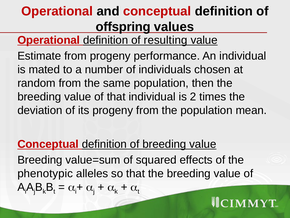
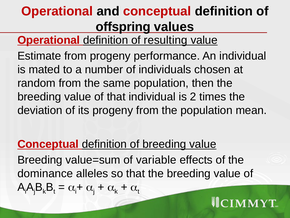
squared: squared -> variable
phenotypic: phenotypic -> dominance
